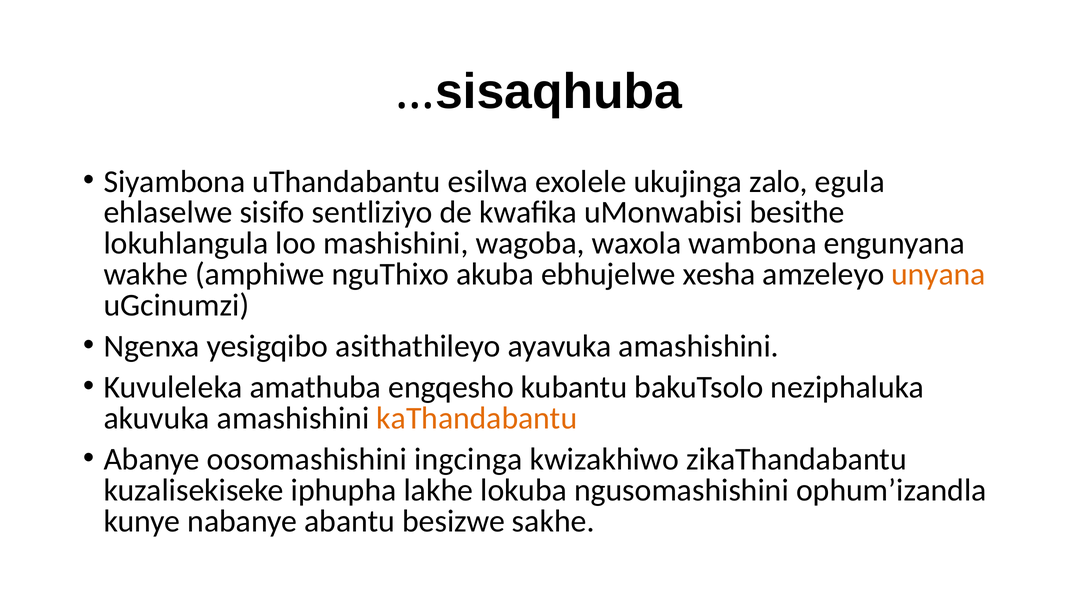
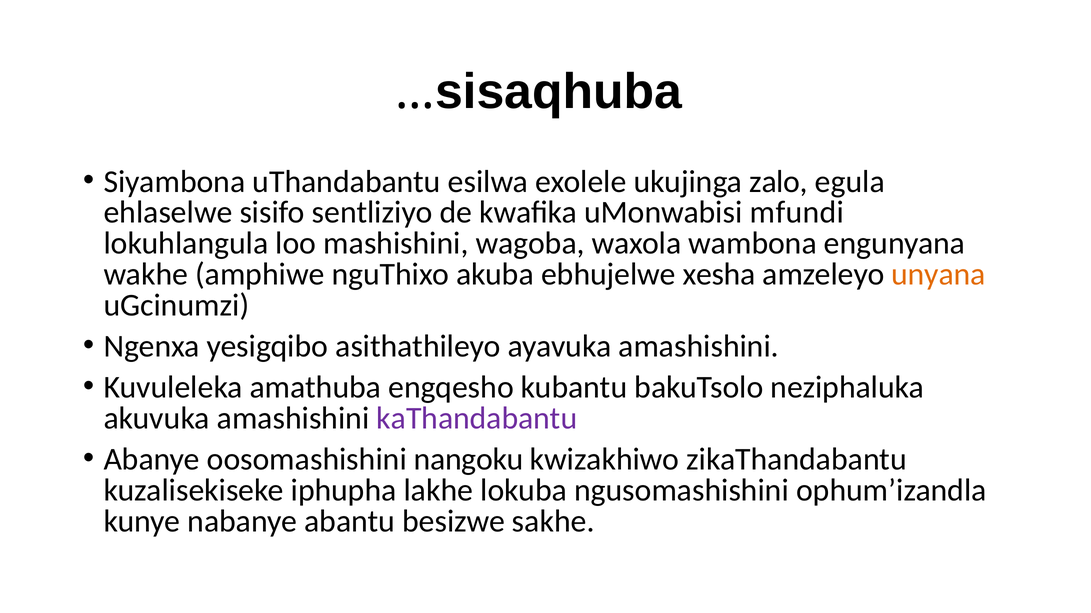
besithe: besithe -> mfundi
kaThandabantu colour: orange -> purple
ingcinga: ingcinga -> nangoku
